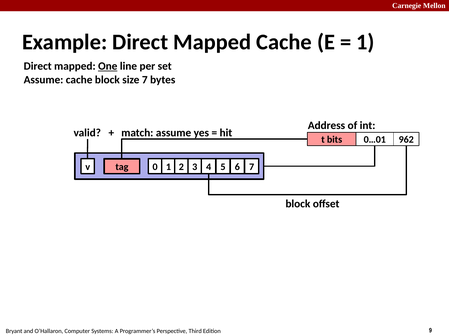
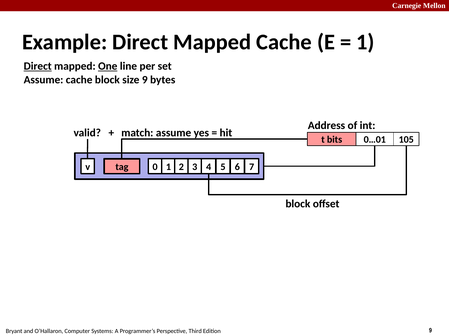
Direct at (38, 66) underline: none -> present
size 7: 7 -> 9
962: 962 -> 105
